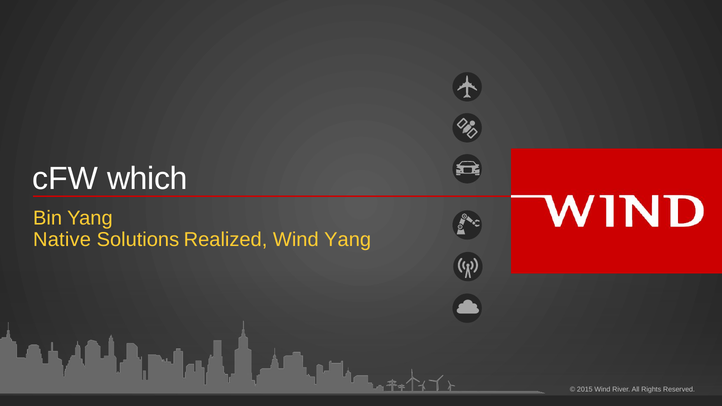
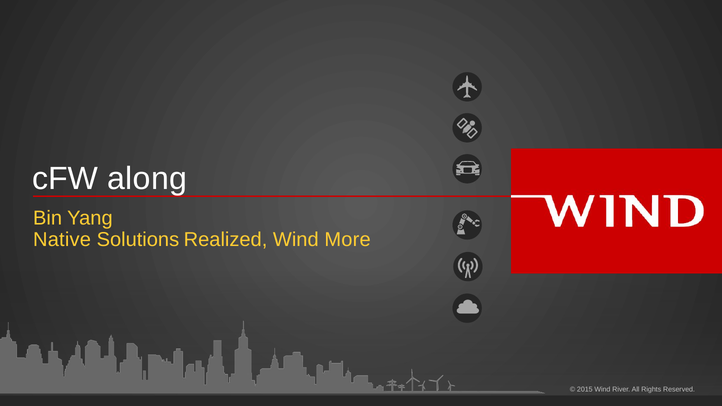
which: which -> along
Wind Yang: Yang -> More
